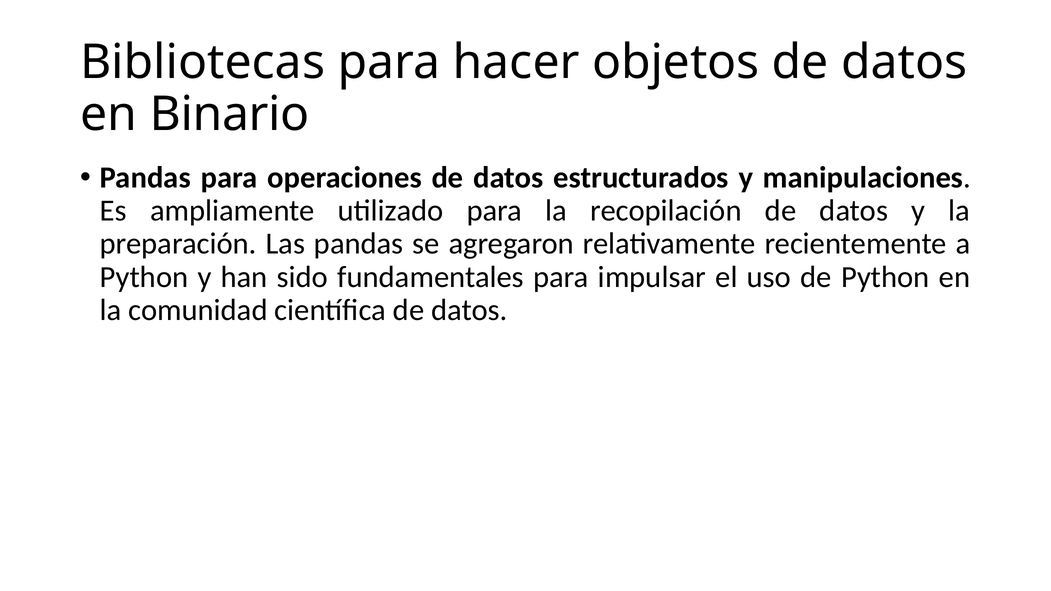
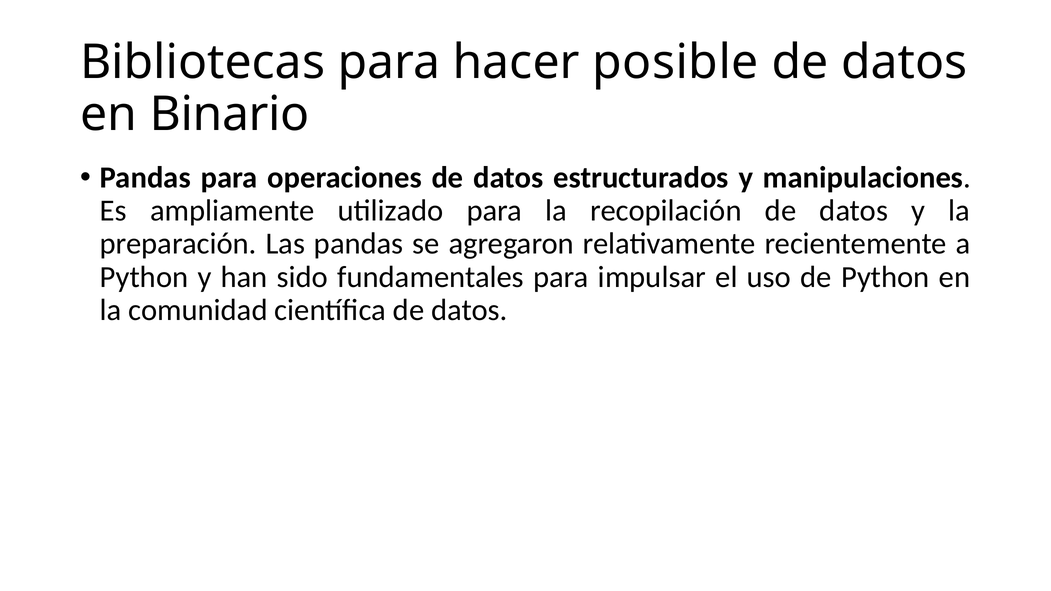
objetos: objetos -> posible
